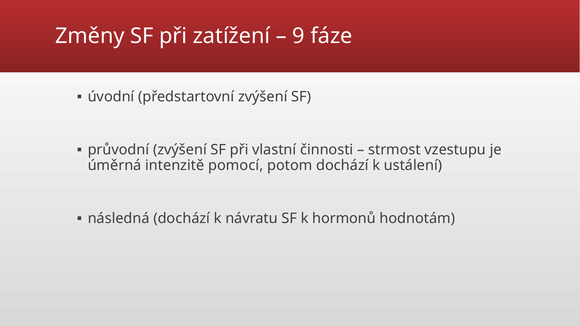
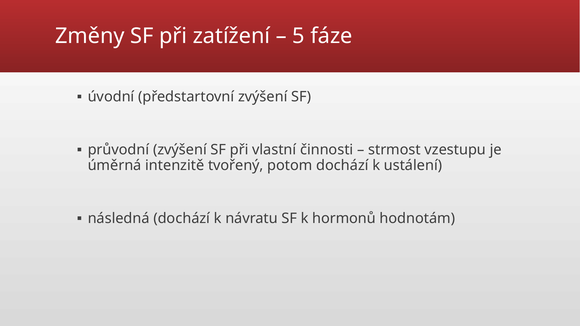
9: 9 -> 5
pomocí: pomocí -> tvořený
